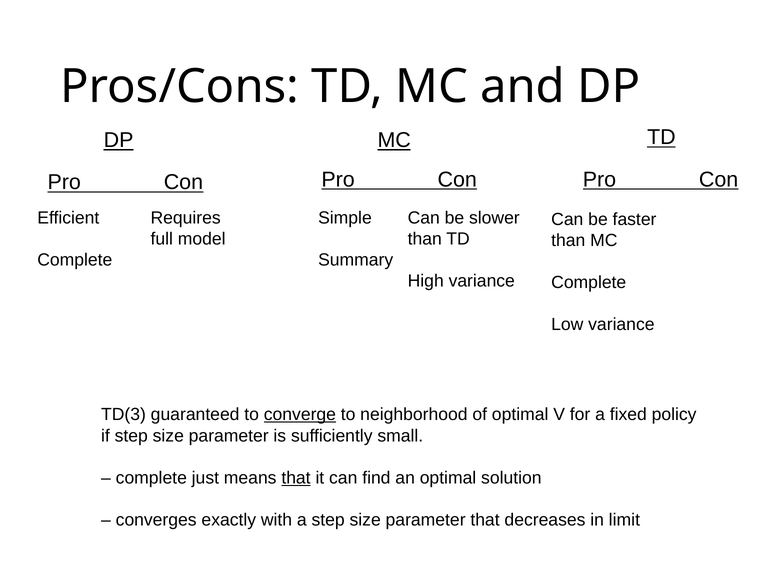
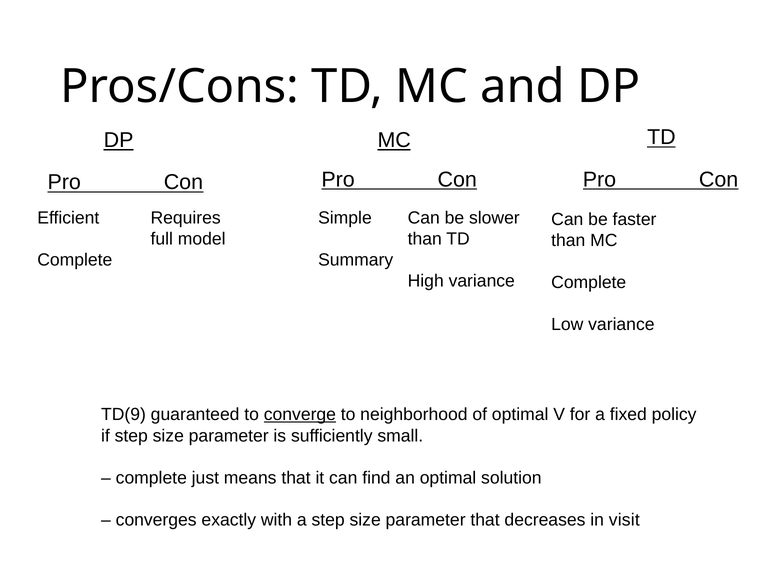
TD(3: TD(3 -> TD(9
that at (296, 477) underline: present -> none
limit: limit -> visit
